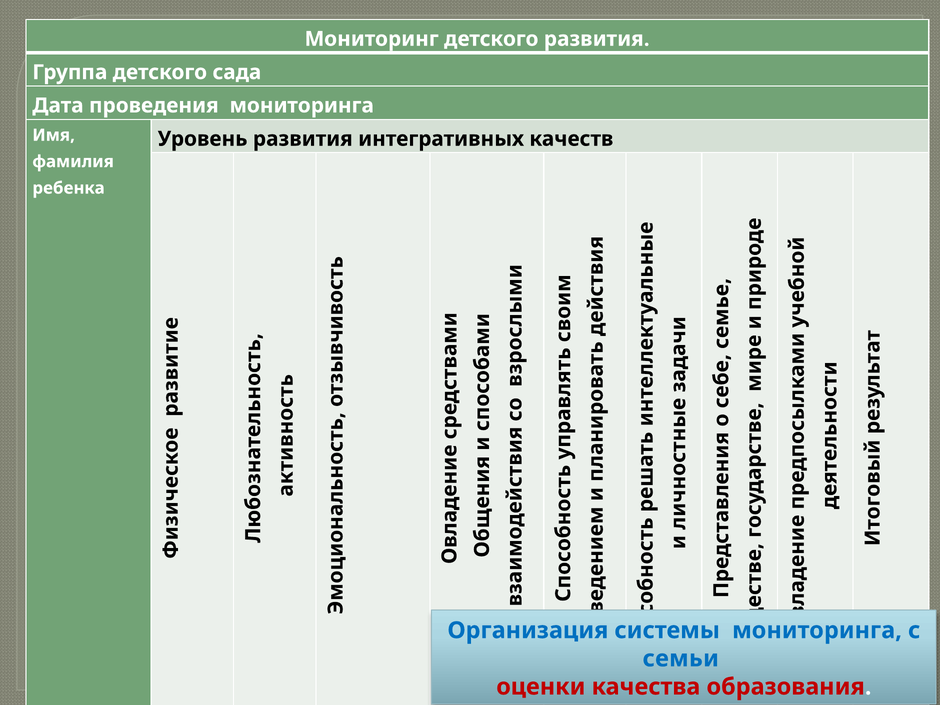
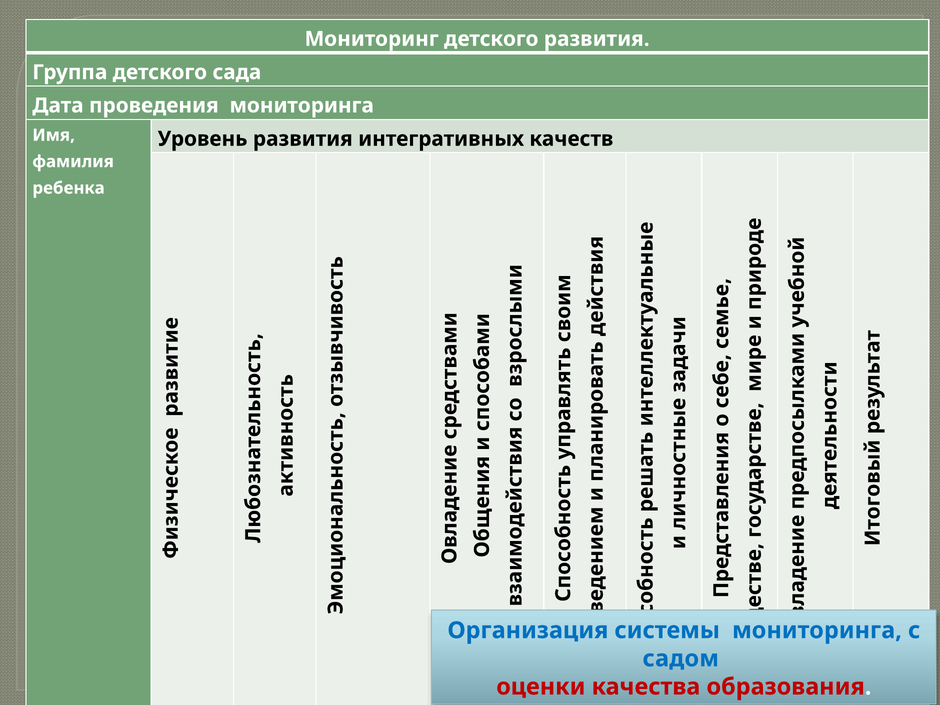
семьи: семьи -> садом
